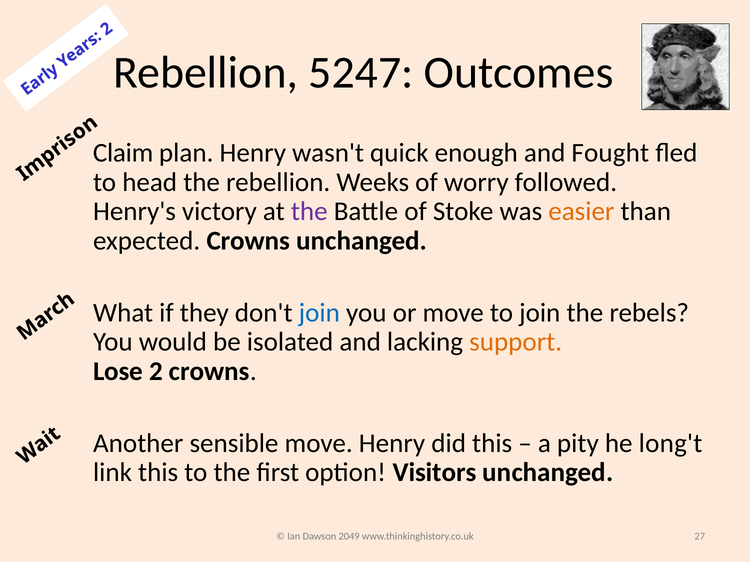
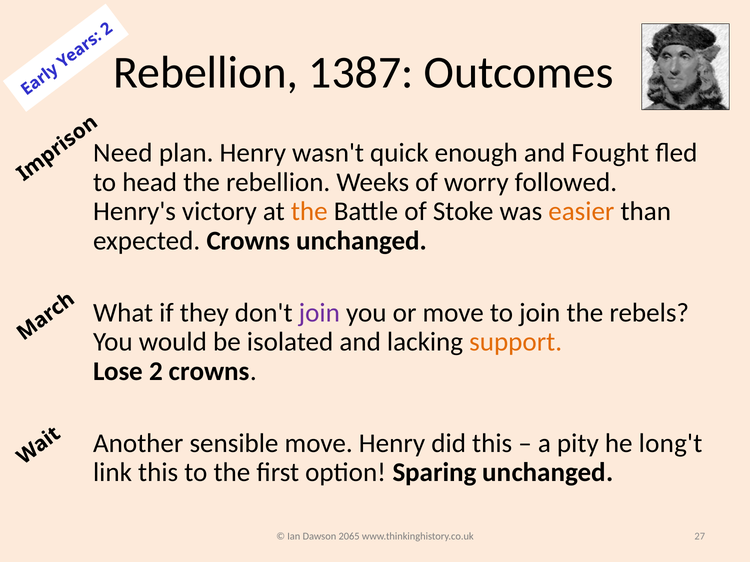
5247: 5247 -> 1387
Claim: Claim -> Need
the at (309, 212) colour: purple -> orange
join at (319, 313) colour: blue -> purple
Visitors: Visitors -> Sparing
2049: 2049 -> 2065
